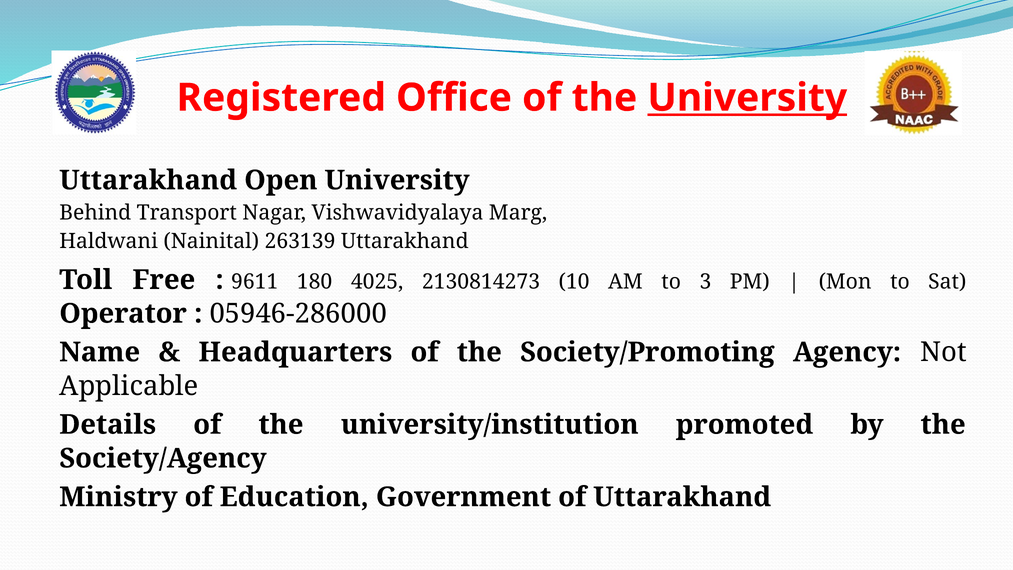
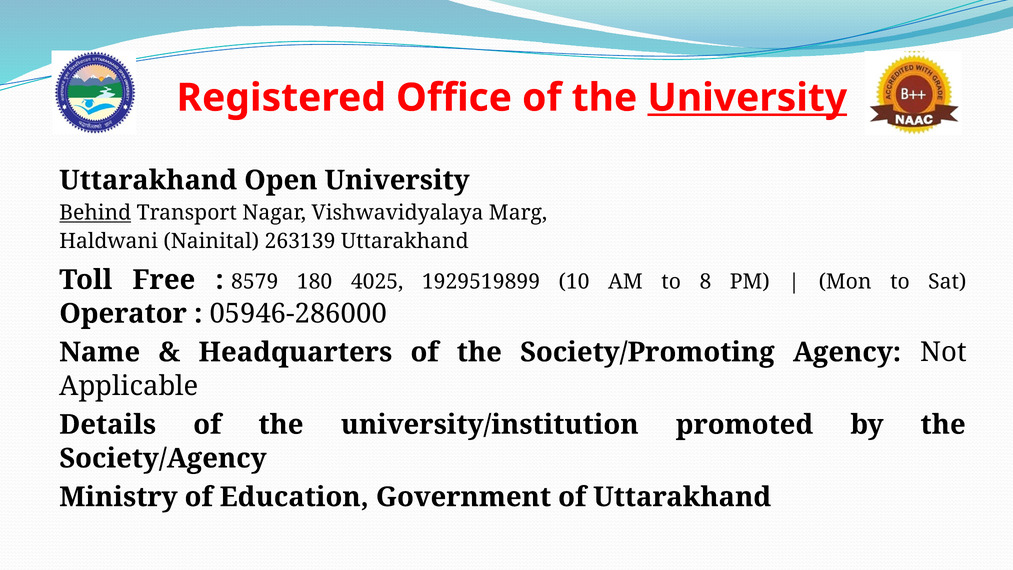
Behind underline: none -> present
9611: 9611 -> 8579
2130814273: 2130814273 -> 1929519899
3: 3 -> 8
